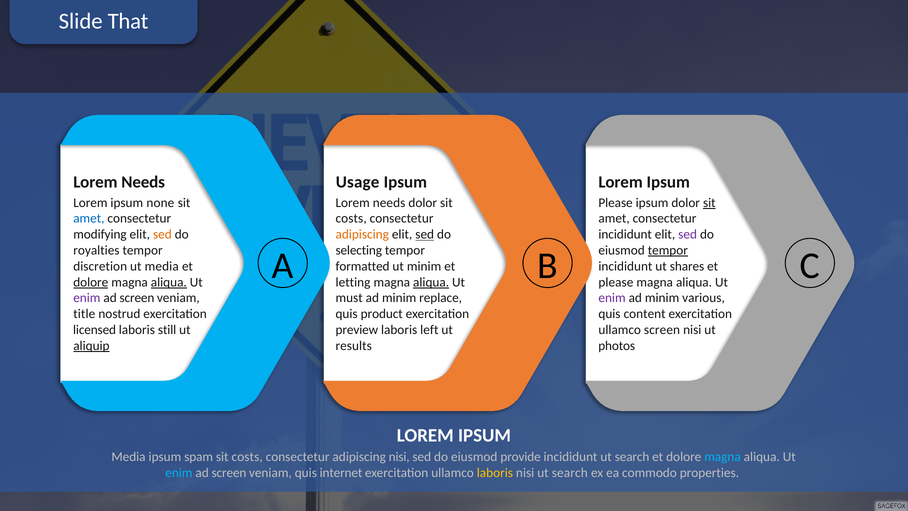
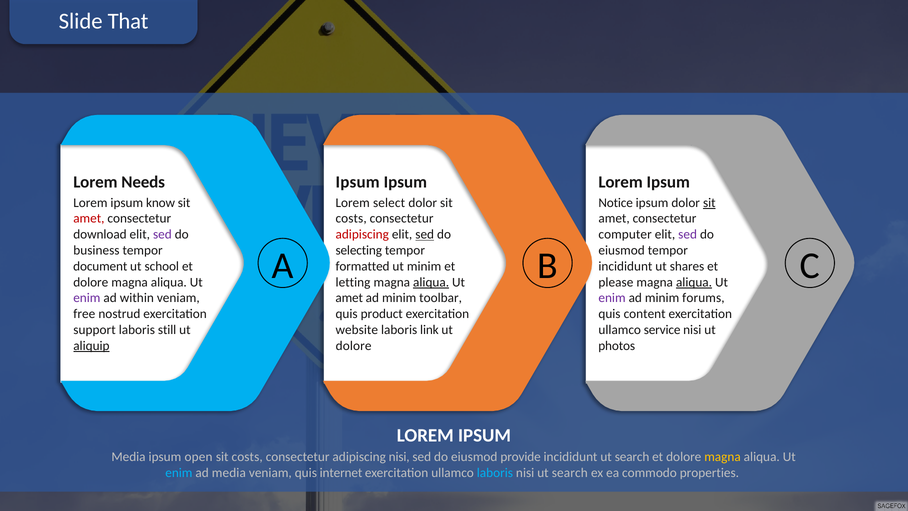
Usage at (358, 182): Usage -> Ipsum
none: none -> know
needs at (389, 203): needs -> select
Please at (616, 203): Please -> Notice
amet at (89, 218) colour: blue -> red
modifying: modifying -> download
sed at (162, 234) colour: orange -> purple
adipiscing at (362, 234) colour: orange -> red
incididunt at (625, 234): incididunt -> computer
royalties: royalties -> business
tempor at (668, 250) underline: present -> none
discretion: discretion -> document
ut media: media -> school
dolore at (91, 282) underline: present -> none
aliqua at (169, 282) underline: present -> none
aliqua at (694, 282) underline: none -> present
screen at (137, 298): screen -> within
must at (349, 298): must -> amet
replace: replace -> toolbar
various: various -> forums
title: title -> free
licensed: licensed -> support
preview: preview -> website
left: left -> link
ullamco screen: screen -> service
results at (354, 346): results -> dolore
spam: spam -> open
magna at (723, 457) colour: light blue -> yellow
screen at (229, 473): screen -> media
laboris at (495, 473) colour: yellow -> light blue
